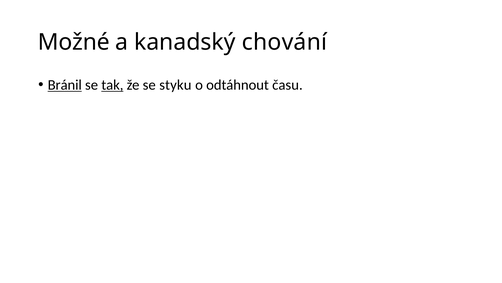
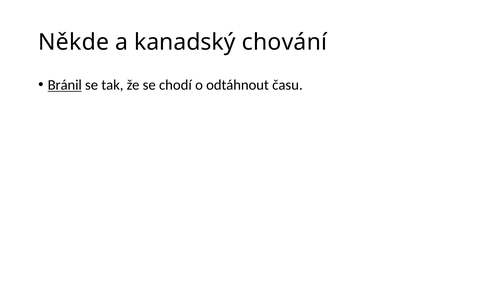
Možné: Možné -> Někde
tak underline: present -> none
styku: styku -> chodí
